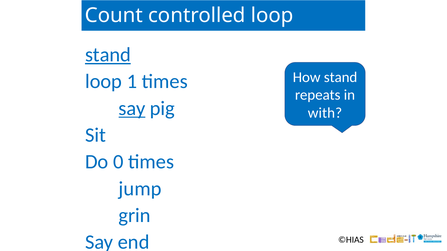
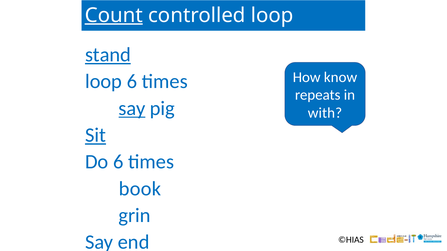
Count underline: none -> present
How stand: stand -> know
loop 1: 1 -> 6
Sit underline: none -> present
Do 0: 0 -> 6
jump: jump -> book
